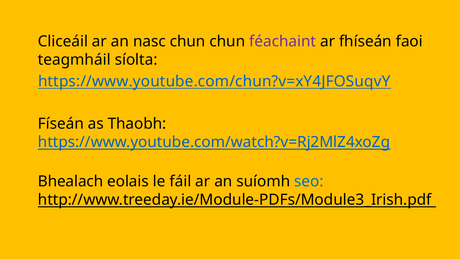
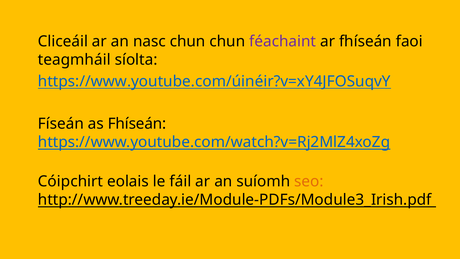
https://www.youtube.com/chun?v=xY4JFOSuqvY: https://www.youtube.com/chun?v=xY4JFOSuqvY -> https://www.youtube.com/úinéir?v=xY4JFOSuqvY
as Thaobh: Thaobh -> Fhíseán
Bhealach: Bhealach -> Cóipchirt
seo colour: blue -> orange
